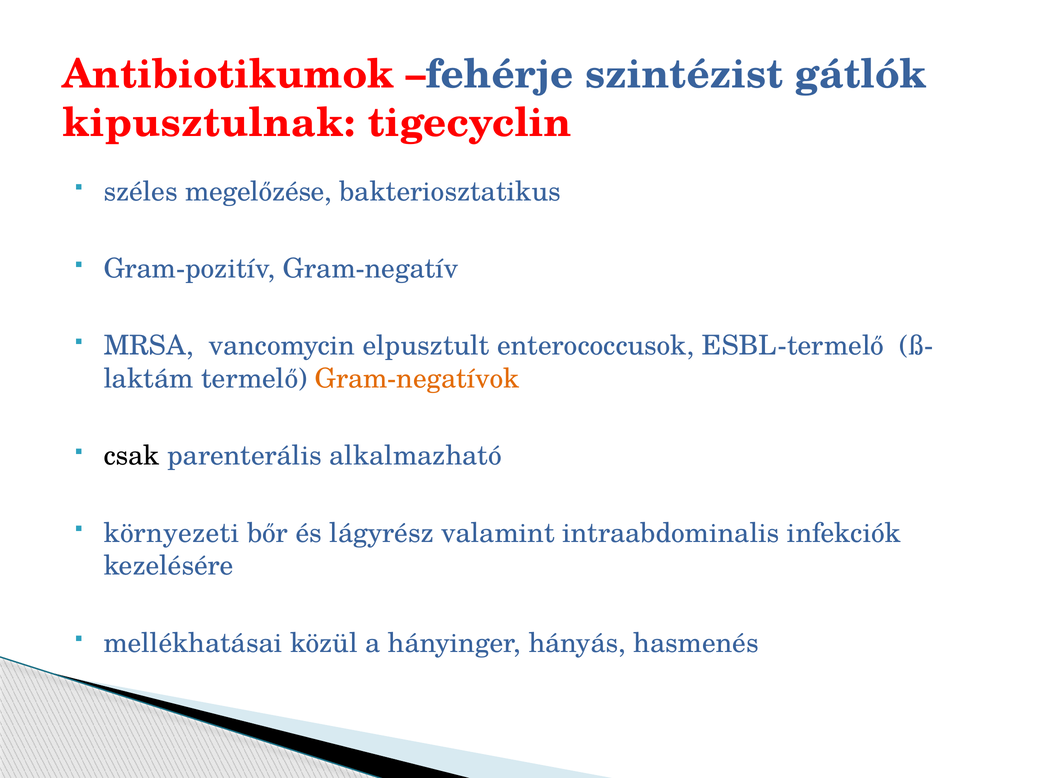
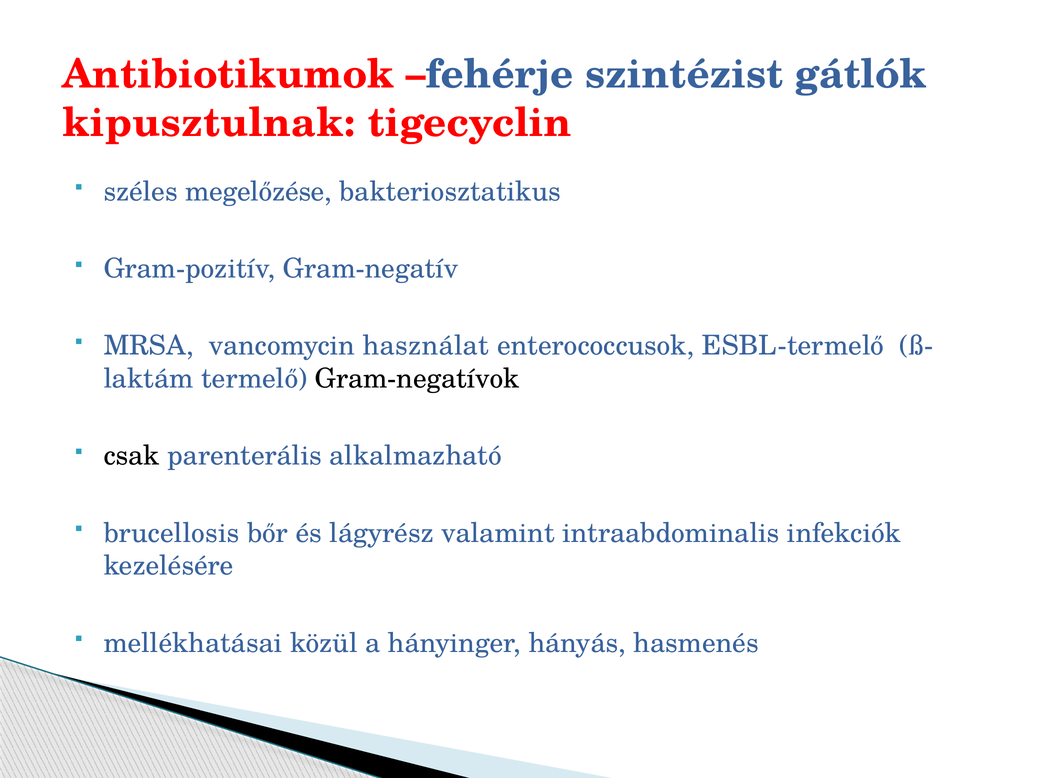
elpusztult: elpusztult -> használat
Gram-negatívok colour: orange -> black
környezeti: környezeti -> brucellosis
